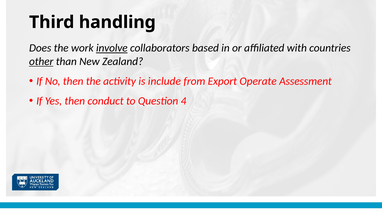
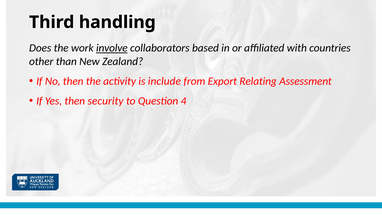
other underline: present -> none
Operate: Operate -> Relating
conduct: conduct -> security
